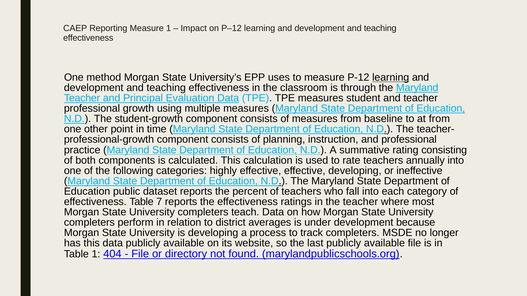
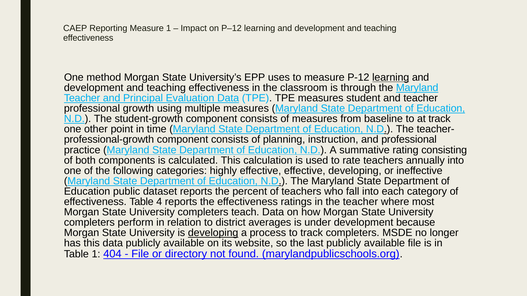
at from: from -> track
7: 7 -> 4
developing at (213, 233) underline: none -> present
